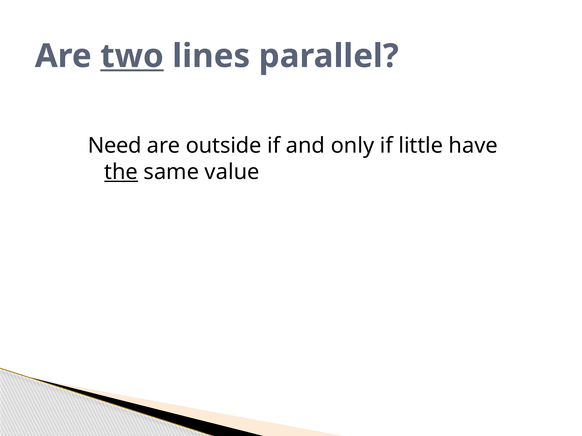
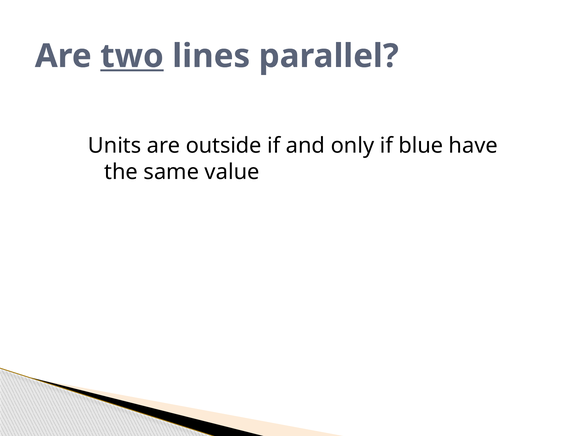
Need: Need -> Units
little: little -> blue
the underline: present -> none
